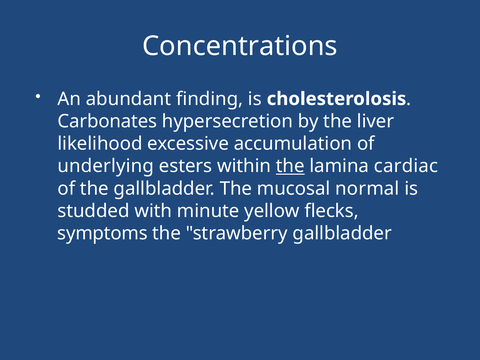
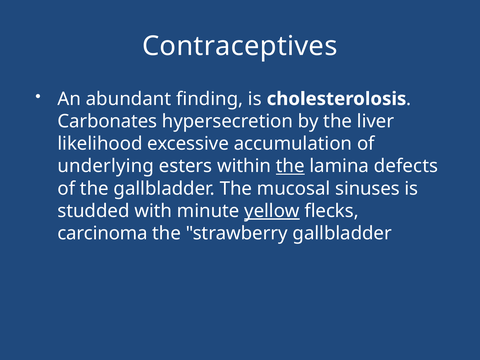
Concentrations: Concentrations -> Contraceptives
cardiac: cardiac -> defects
normal: normal -> sinuses
yellow underline: none -> present
symptoms: symptoms -> carcinoma
